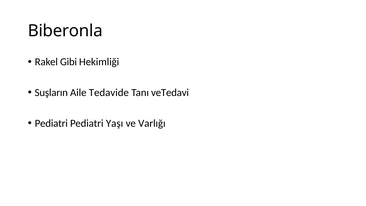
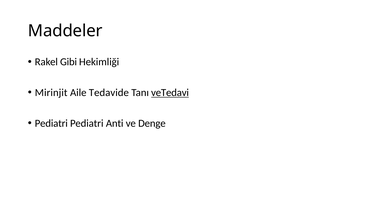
Biberonla: Biberonla -> Maddeler
Suşların: Suşların -> Mirinjit
veTedavi underline: none -> present
Yaşı: Yaşı -> Anti
Varlığı: Varlığı -> Denge
